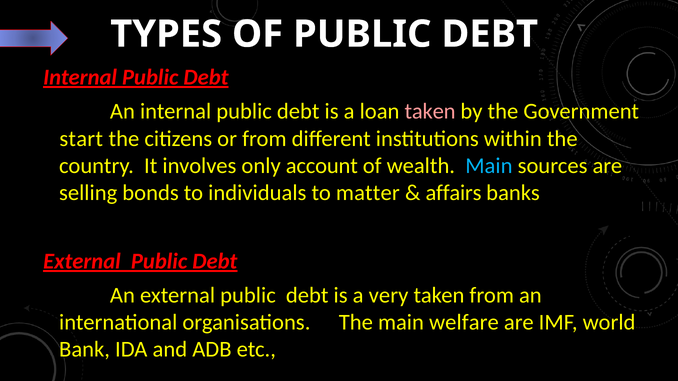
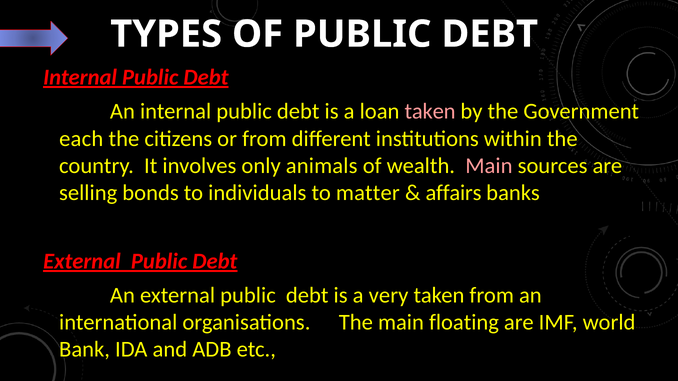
start: start -> each
account: account -> animals
Main at (489, 166) colour: light blue -> pink
welfare: welfare -> floating
